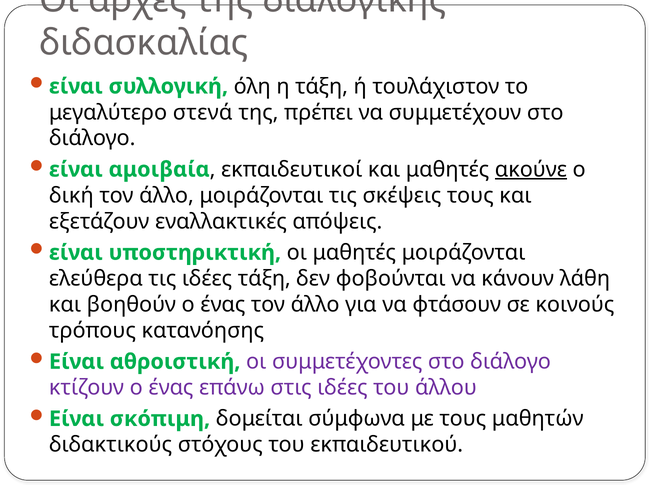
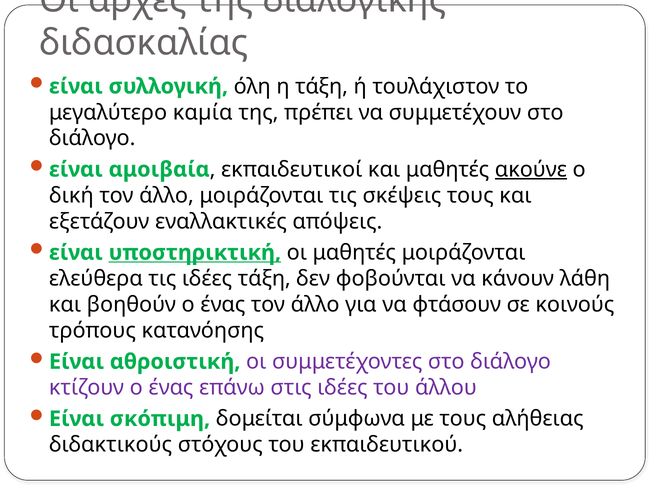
στενά: στενά -> καµία
υποστηρικτική underline: none -> present
μαθητών: μαθητών -> αλήθειας
